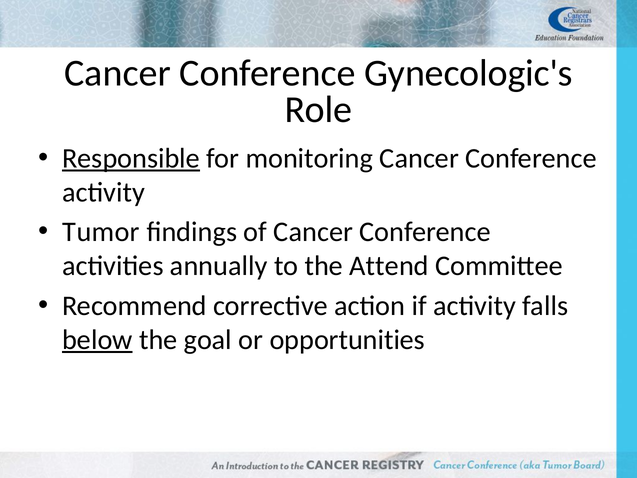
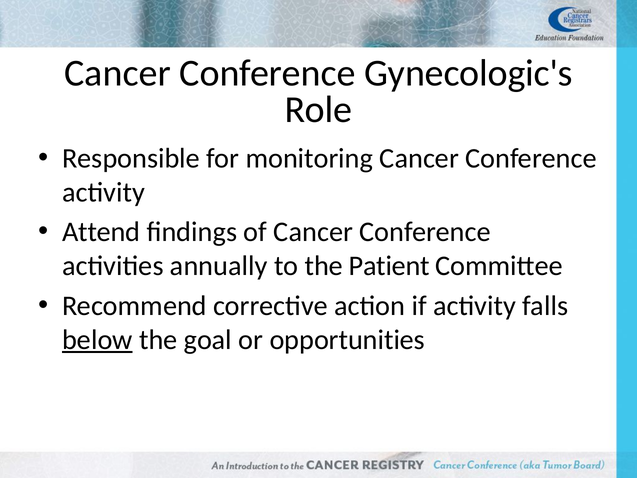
Responsible underline: present -> none
Tumor: Tumor -> Attend
Attend: Attend -> Patient
